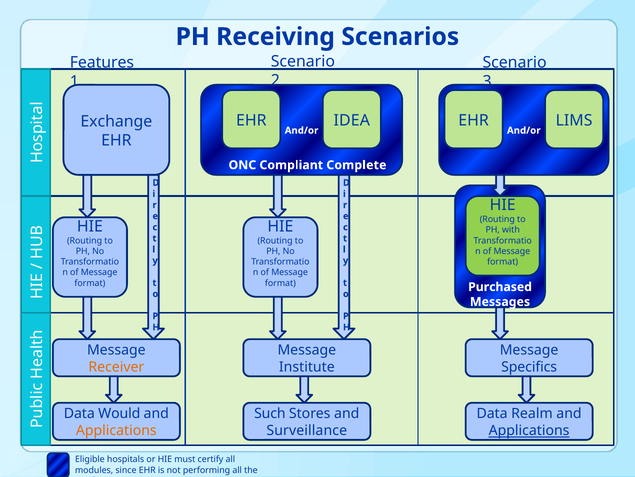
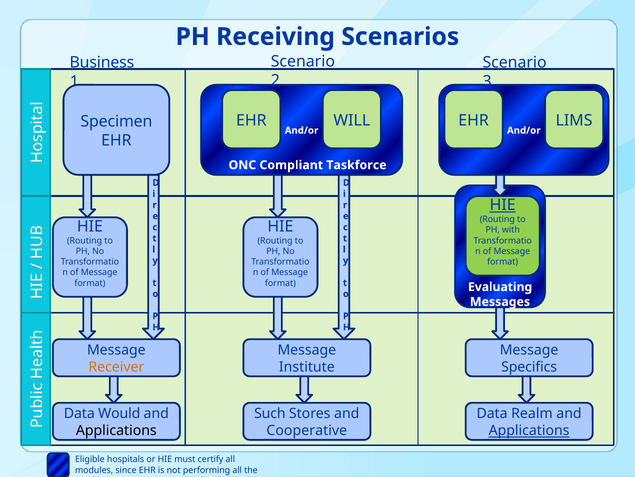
Features: Features -> Business
IDEA: IDEA -> WILL
Exchange: Exchange -> Specimen
Complete: Complete -> Taskforce
HIE at (503, 205) underline: none -> present
Purchased: Purchased -> Evaluating
Applications at (116, 430) colour: orange -> black
Surveillance: Surveillance -> Cooperative
